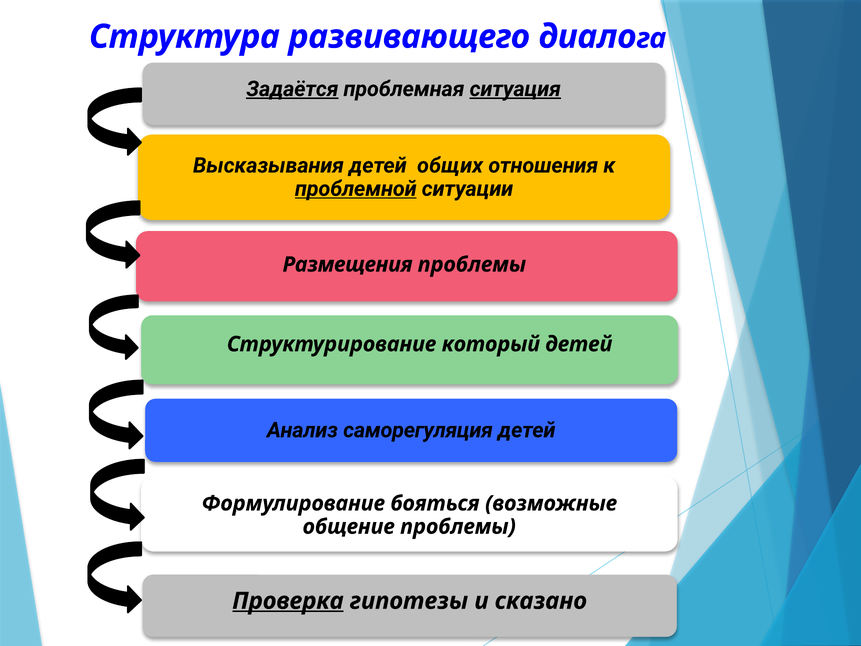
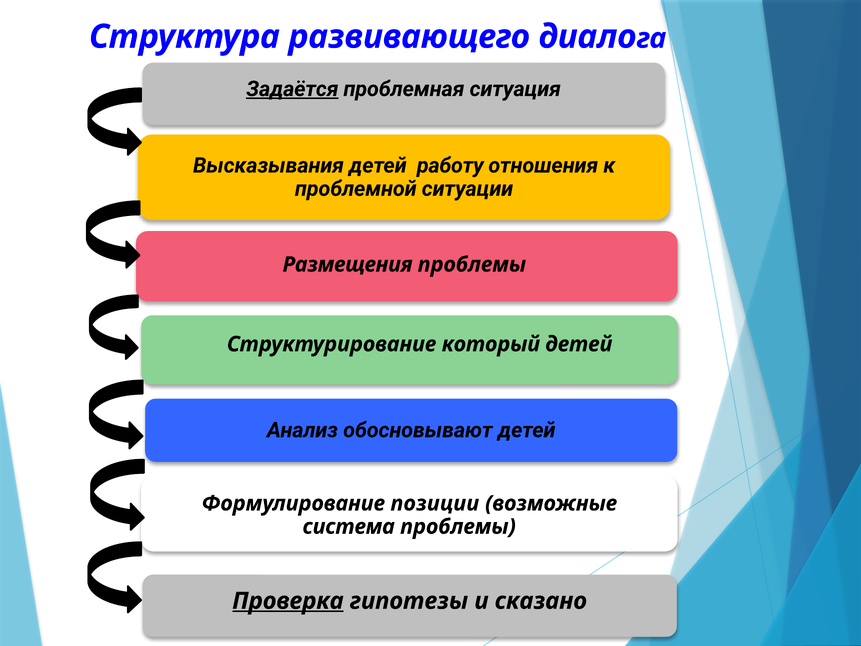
ситуация underline: present -> none
общих: общих -> работу
проблемной underline: present -> none
саморегуляция: саморегуляция -> обосновывают
бояться: бояться -> позиции
общение: общение -> система
